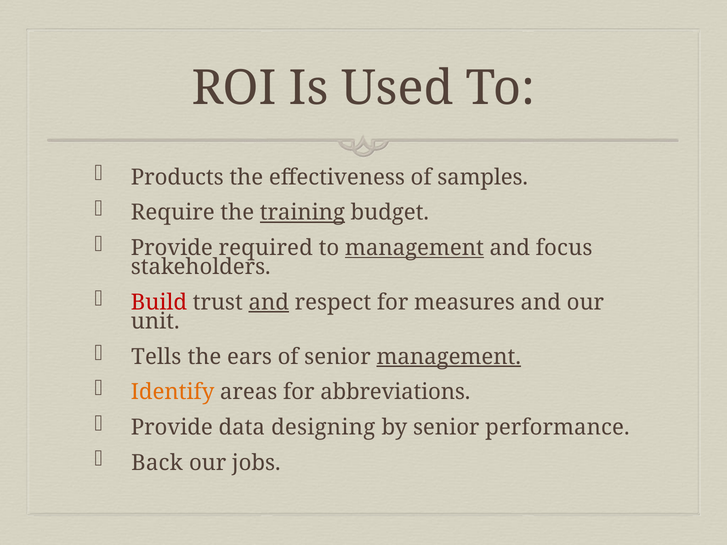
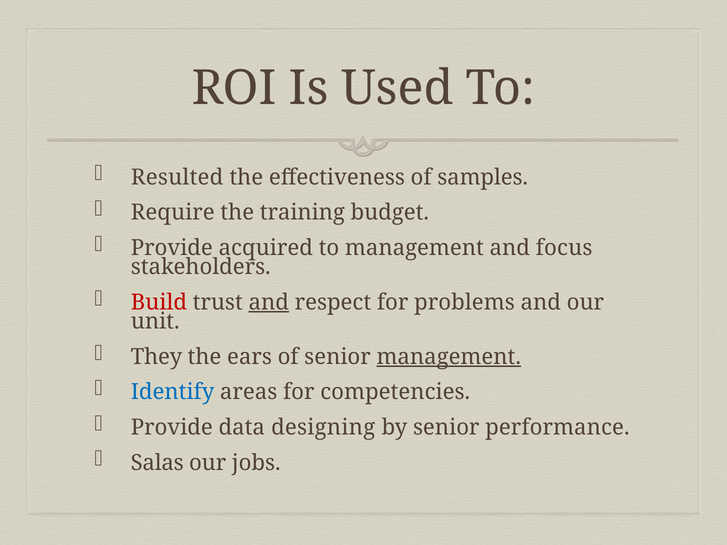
Products: Products -> Resulted
training underline: present -> none
required: required -> acquired
management at (414, 248) underline: present -> none
measures: measures -> problems
Tells: Tells -> They
Identify colour: orange -> blue
abbreviations: abbreviations -> competencies
Back: Back -> Salas
